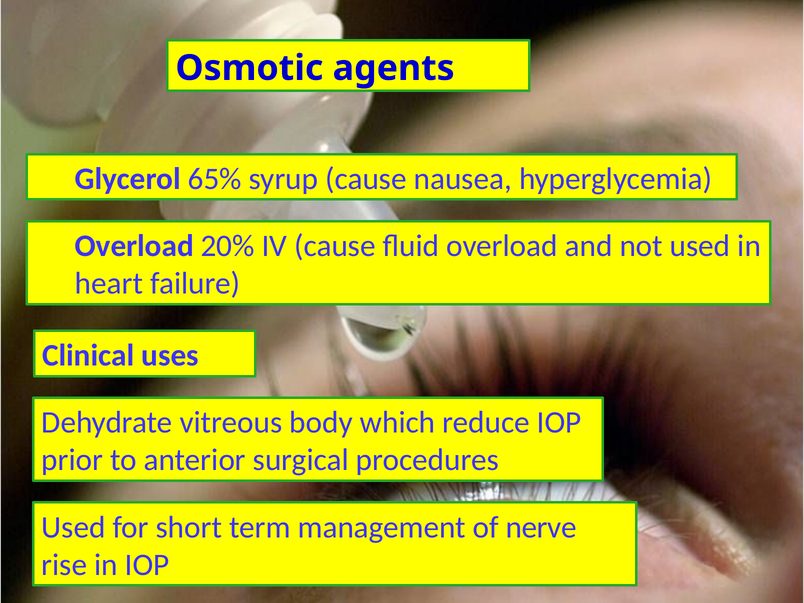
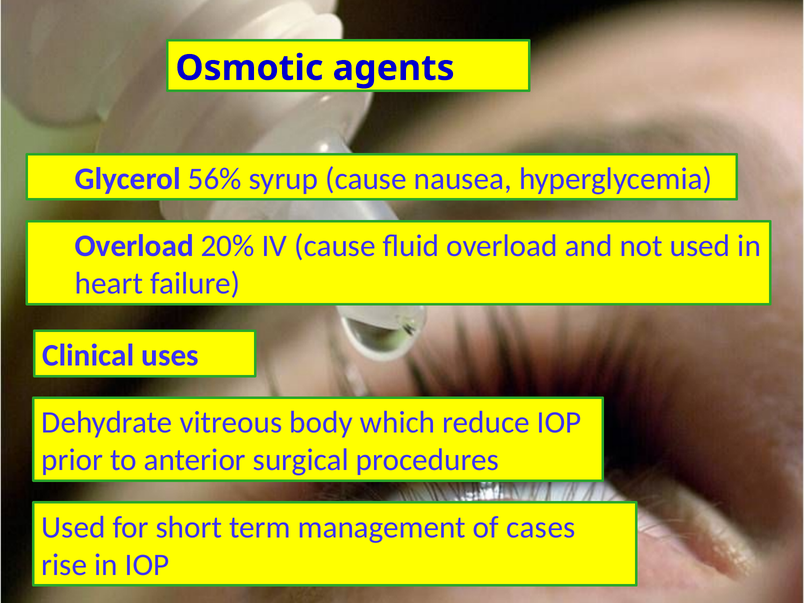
65%: 65% -> 56%
nerve: nerve -> cases
